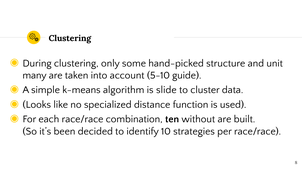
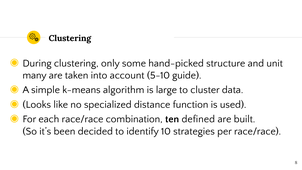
slide: slide -> large
without: without -> defined
